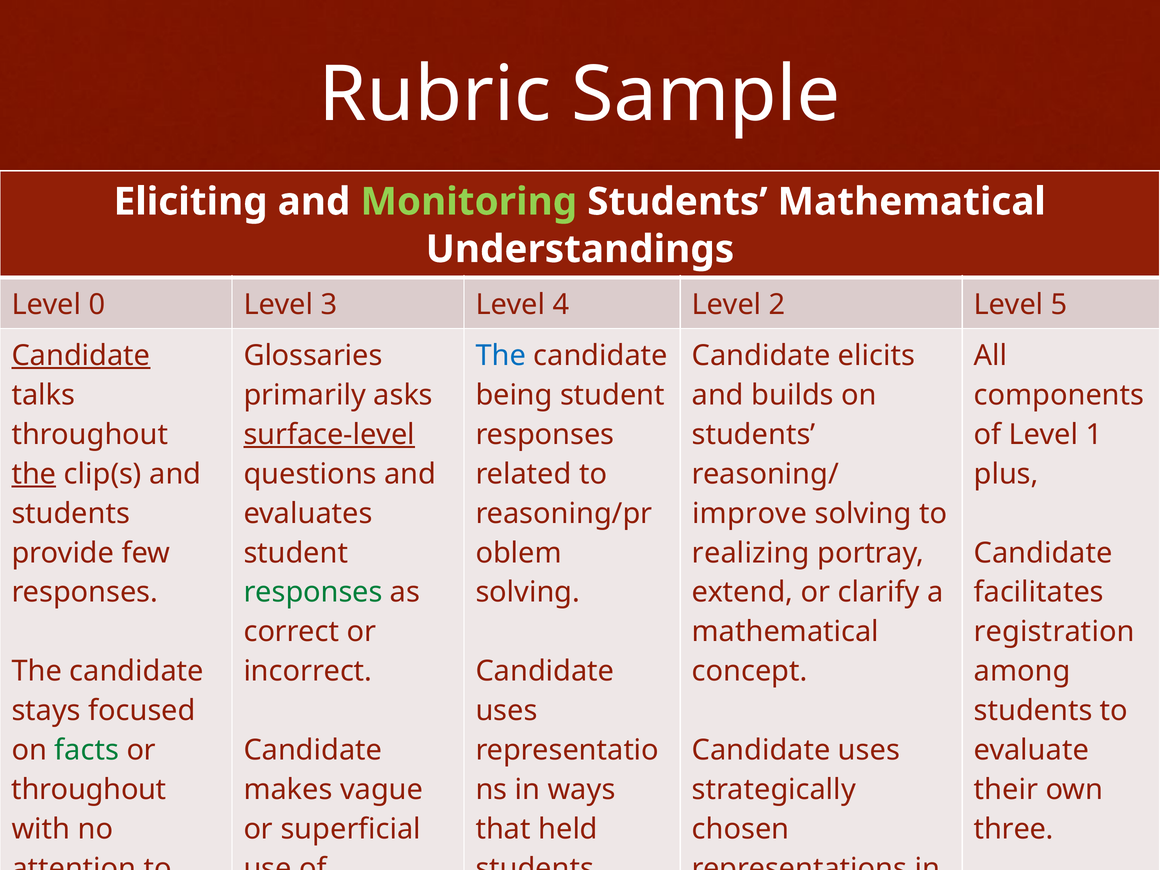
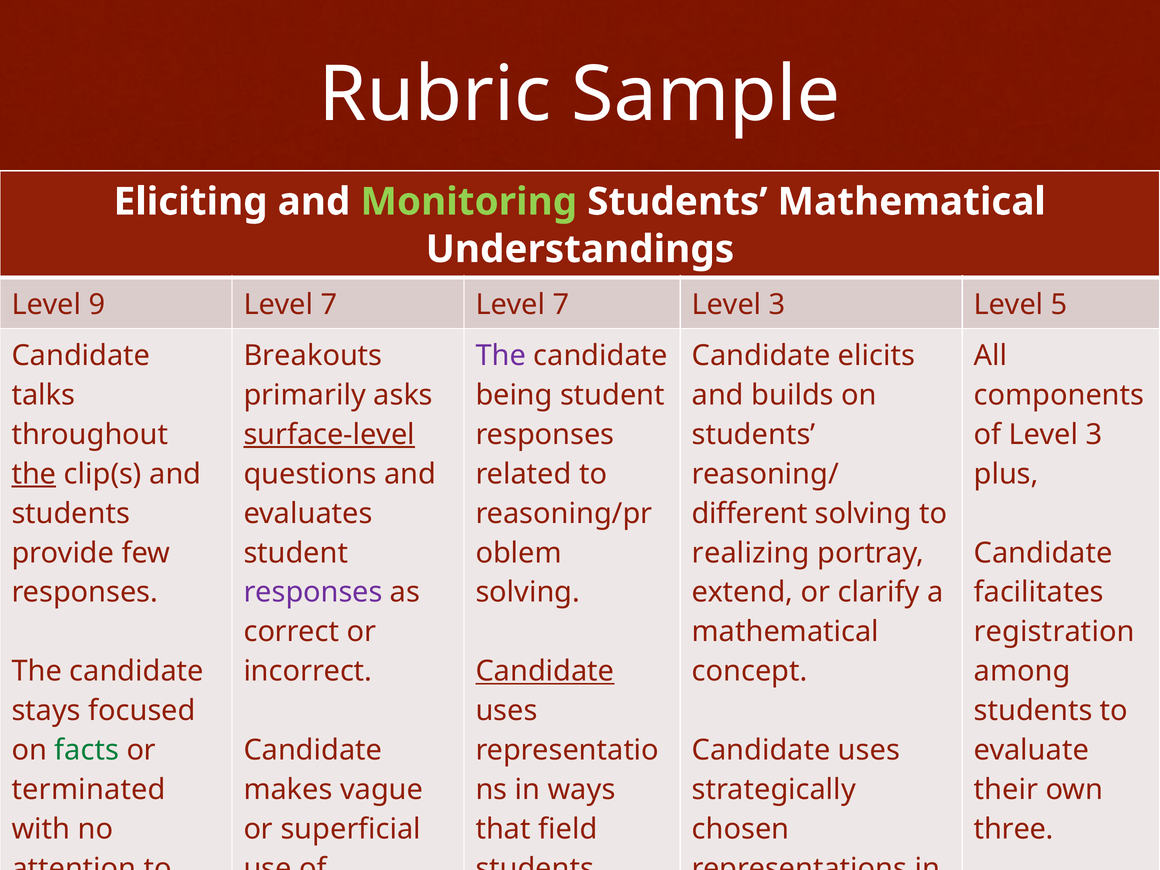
0: 0 -> 9
3 at (329, 305): 3 -> 7
4 at (561, 305): 4 -> 7
2 at (777, 305): 2 -> 3
Candidate at (81, 356) underline: present -> none
Glossaries: Glossaries -> Breakouts
The at (501, 356) colour: blue -> purple
of Level 1: 1 -> 3
improve: improve -> different
responses at (313, 592) colour: green -> purple
Candidate at (545, 671) underline: none -> present
throughout at (89, 790): throughout -> terminated
held: held -> field
